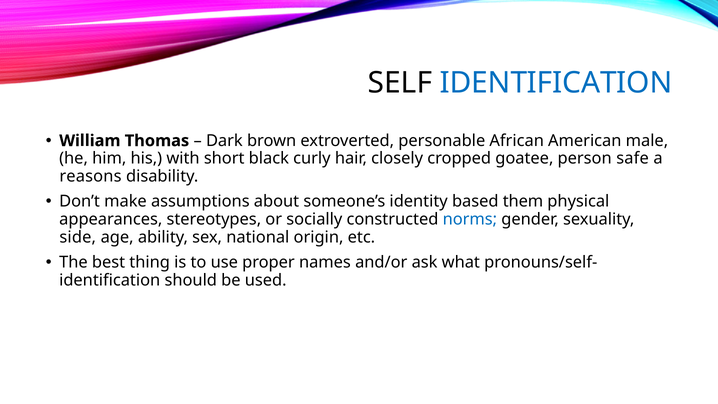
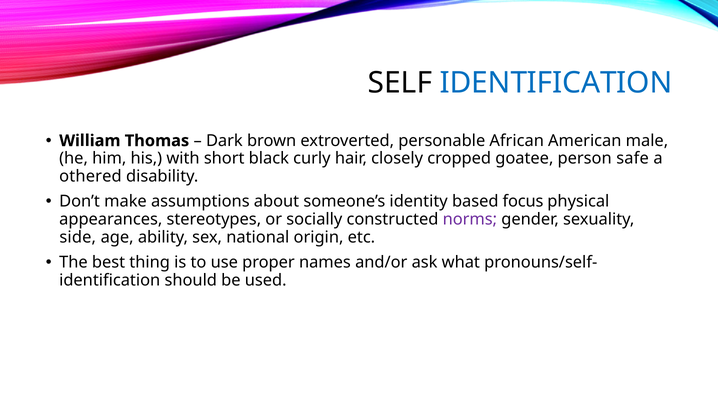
reasons: reasons -> othered
them: them -> focus
norms colour: blue -> purple
